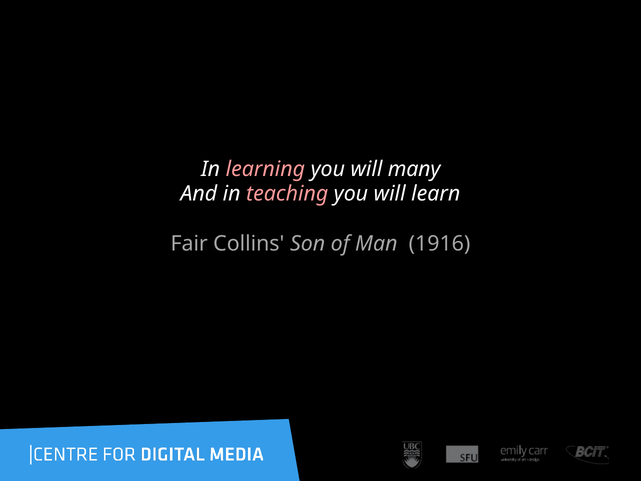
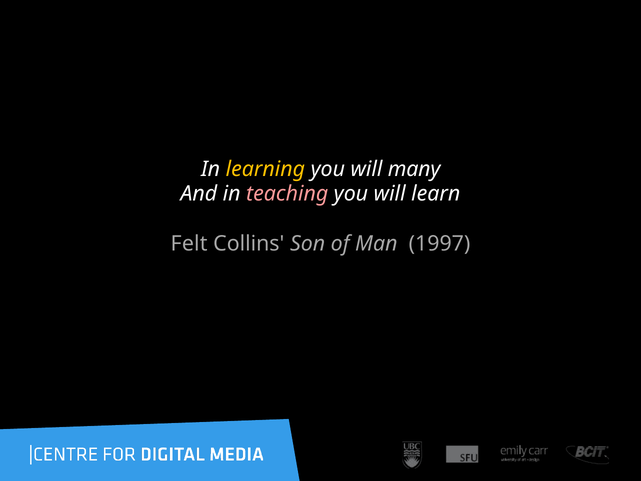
learning colour: pink -> yellow
Fair: Fair -> Felt
1916: 1916 -> 1997
